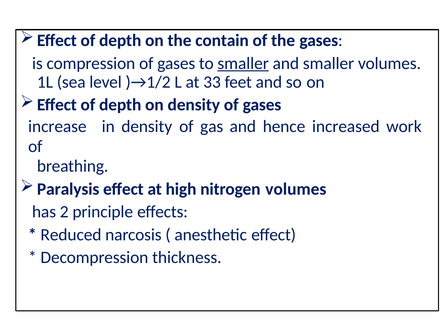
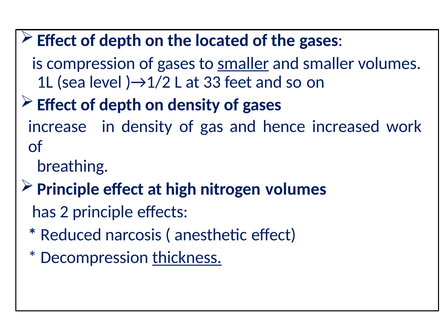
contain: contain -> located
Paralysis at (68, 189): Paralysis -> Principle
thickness underline: none -> present
